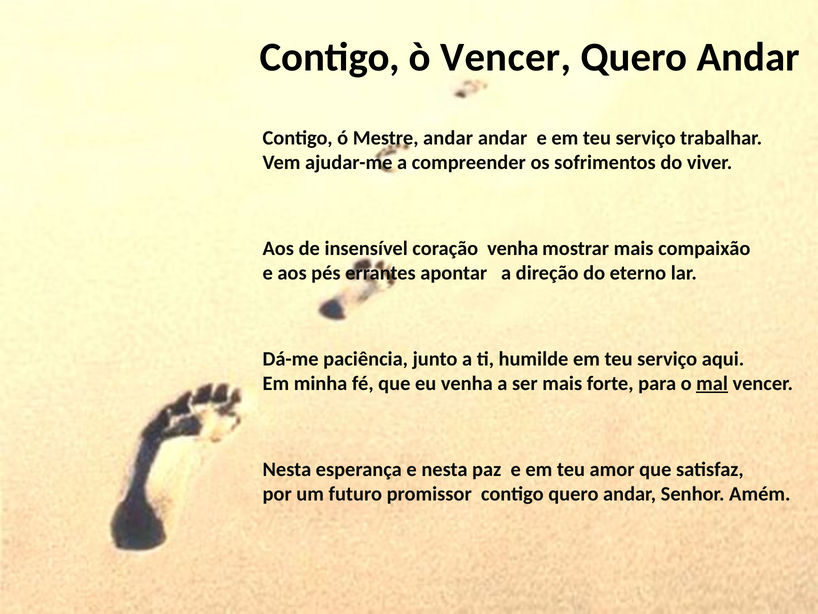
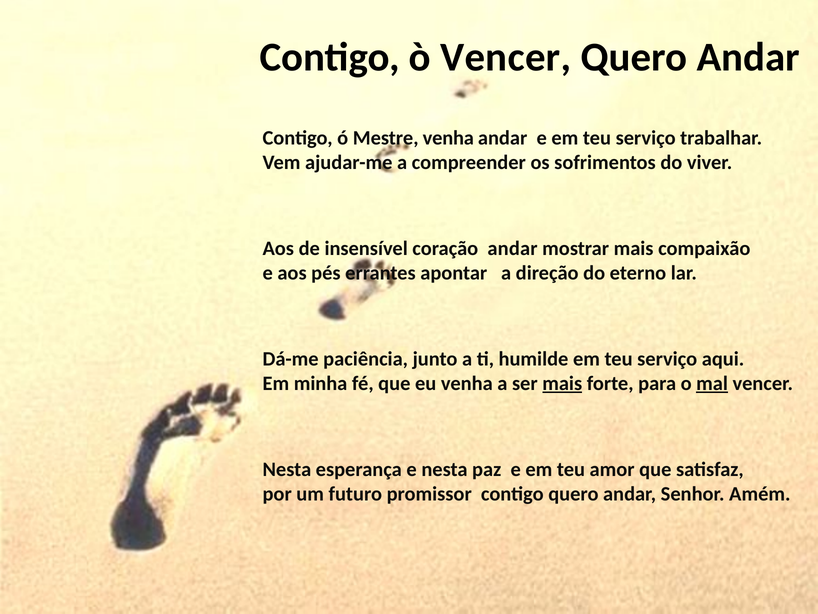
Mestre andar: andar -> venha
coração venha: venha -> andar
mais at (562, 383) underline: none -> present
